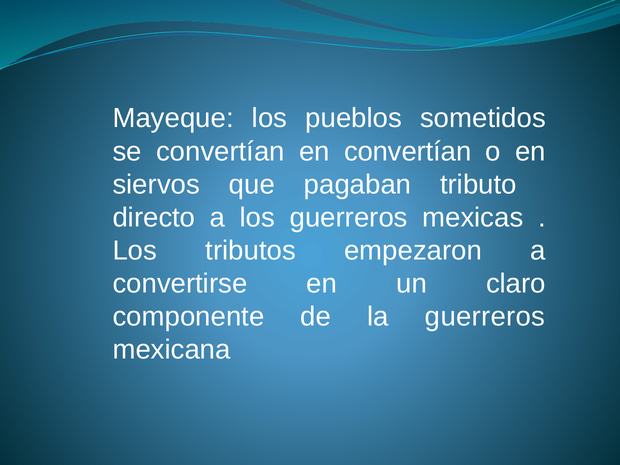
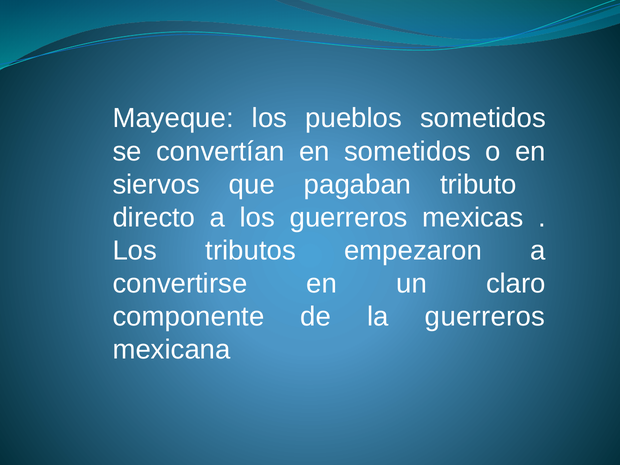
en convertían: convertían -> sometidos
